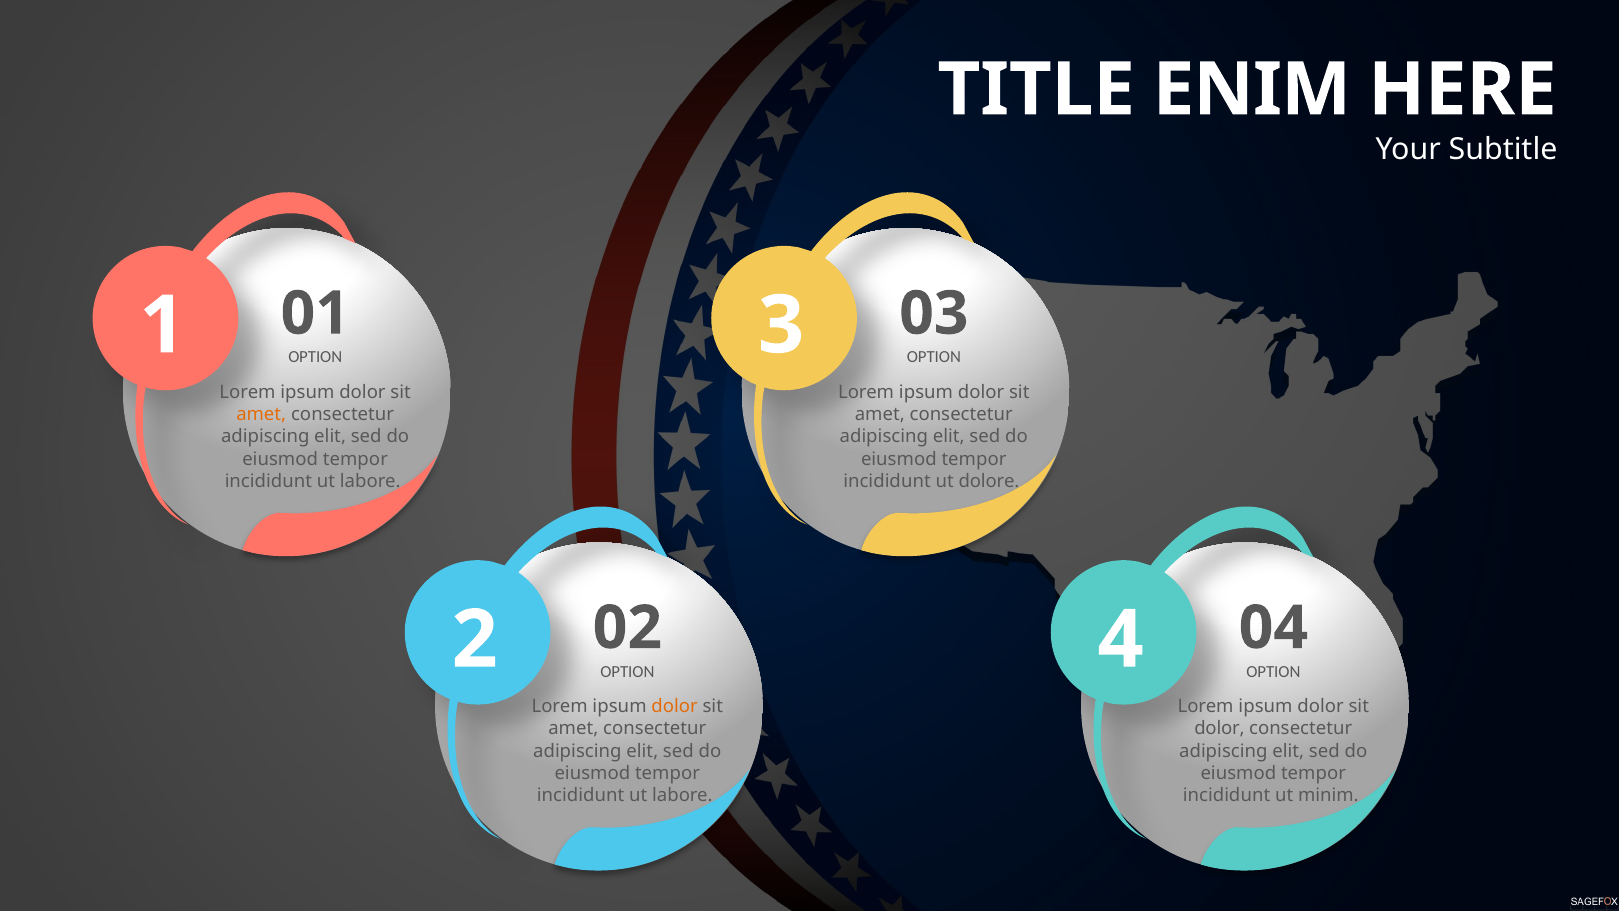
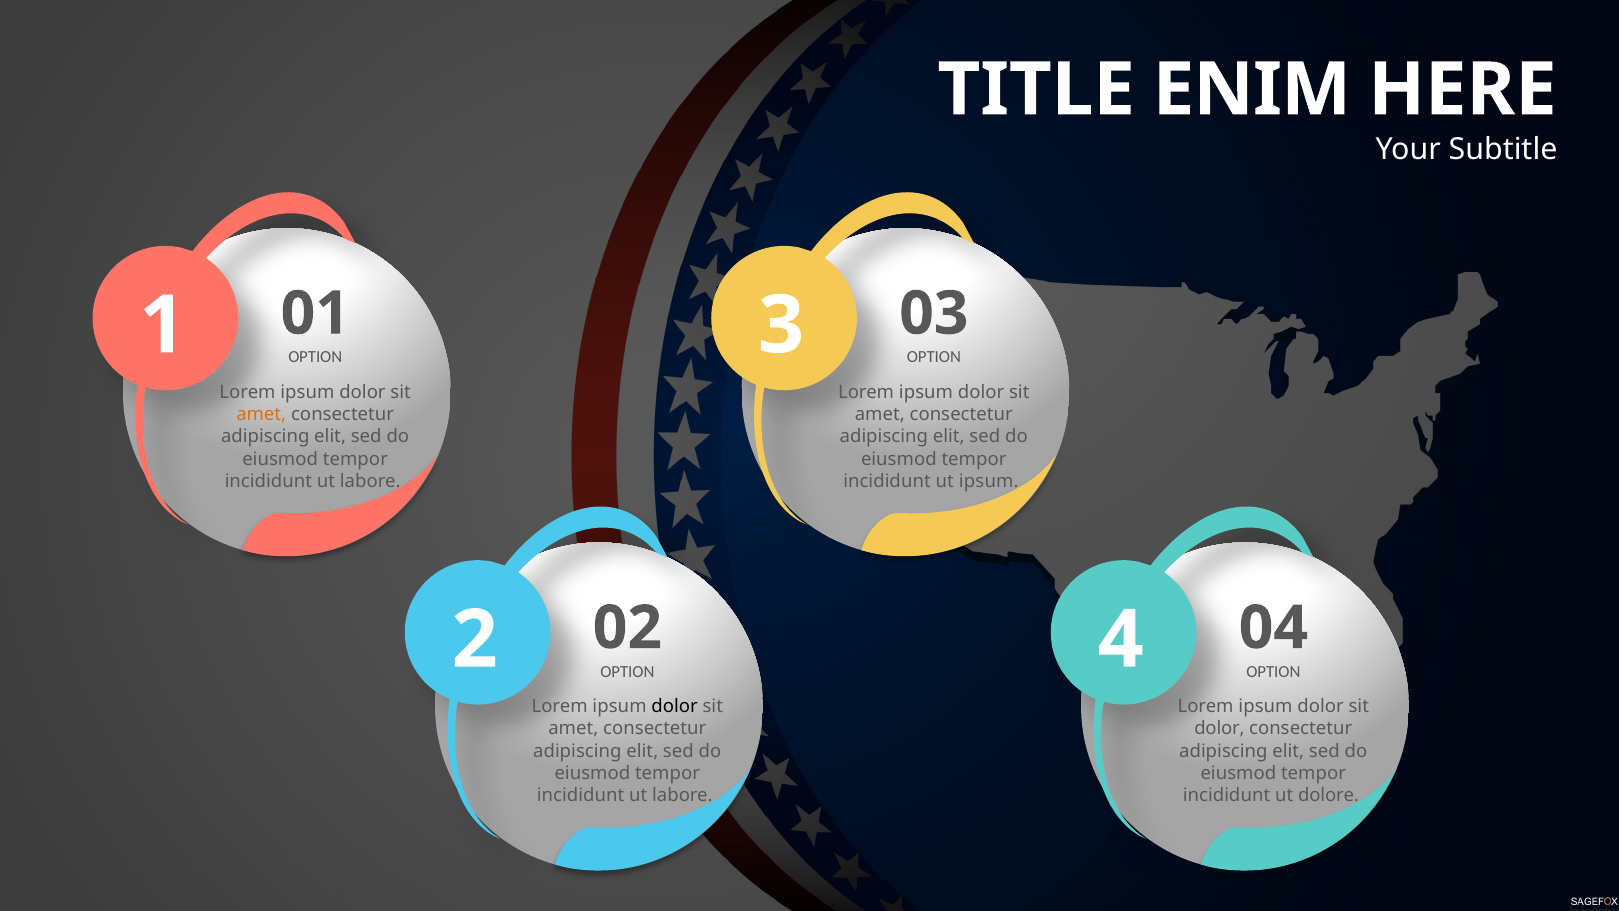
ut dolore: dolore -> ipsum
dolor at (675, 706) colour: orange -> black
minim: minim -> dolore
